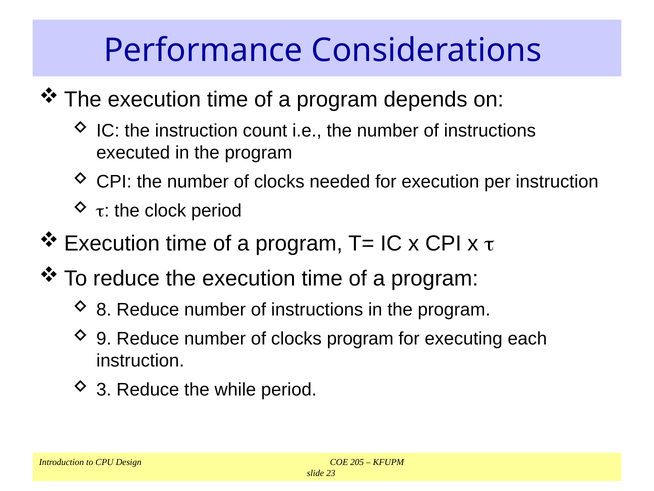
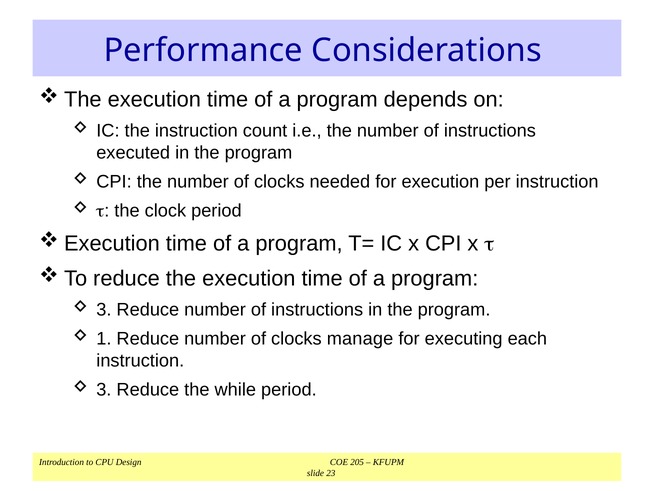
8 at (104, 309): 8 -> 3
9: 9 -> 1
clocks program: program -> manage
